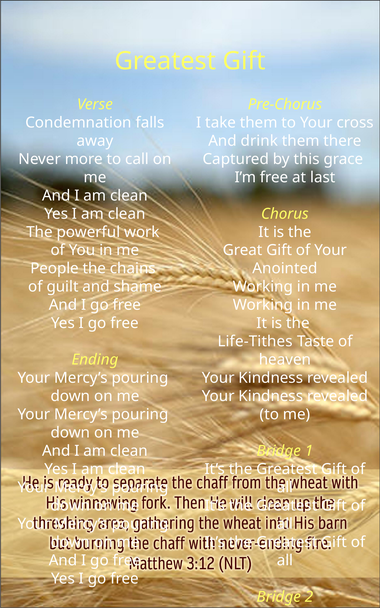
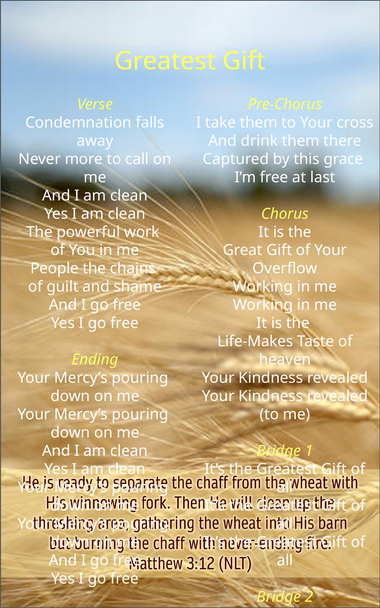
Anointed: Anointed -> Overflow
Life-Tithes: Life-Tithes -> Life-Makes
